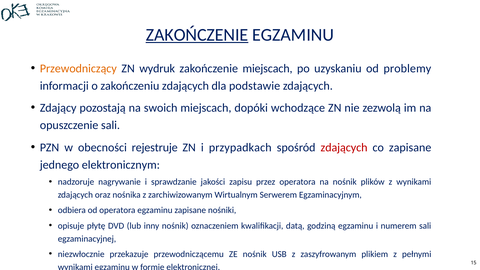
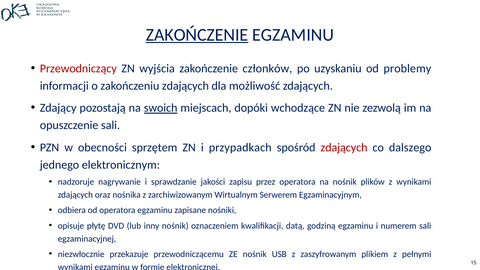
Przewodniczący colour: orange -> red
wydruk: wydruk -> wyjścia
zakończenie miejscach: miejscach -> członków
podstawie: podstawie -> możliwość
swoich underline: none -> present
rejestruje: rejestruje -> sprzętem
co zapisane: zapisane -> dalszego
